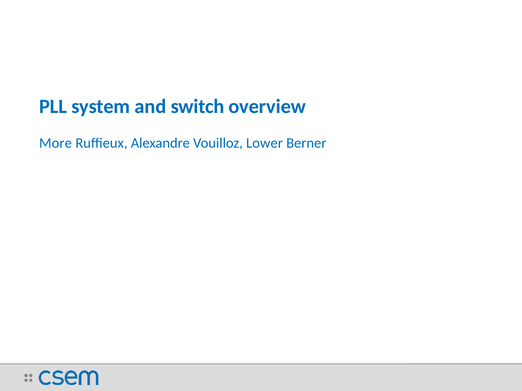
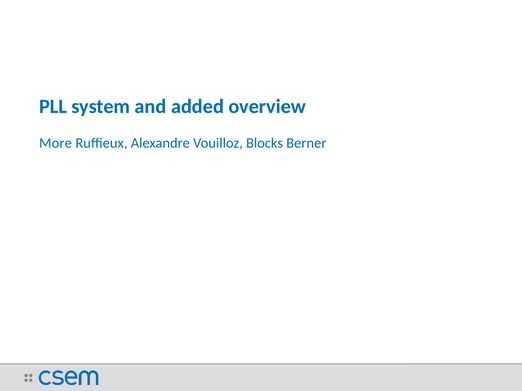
switch: switch -> added
Lower: Lower -> Blocks
